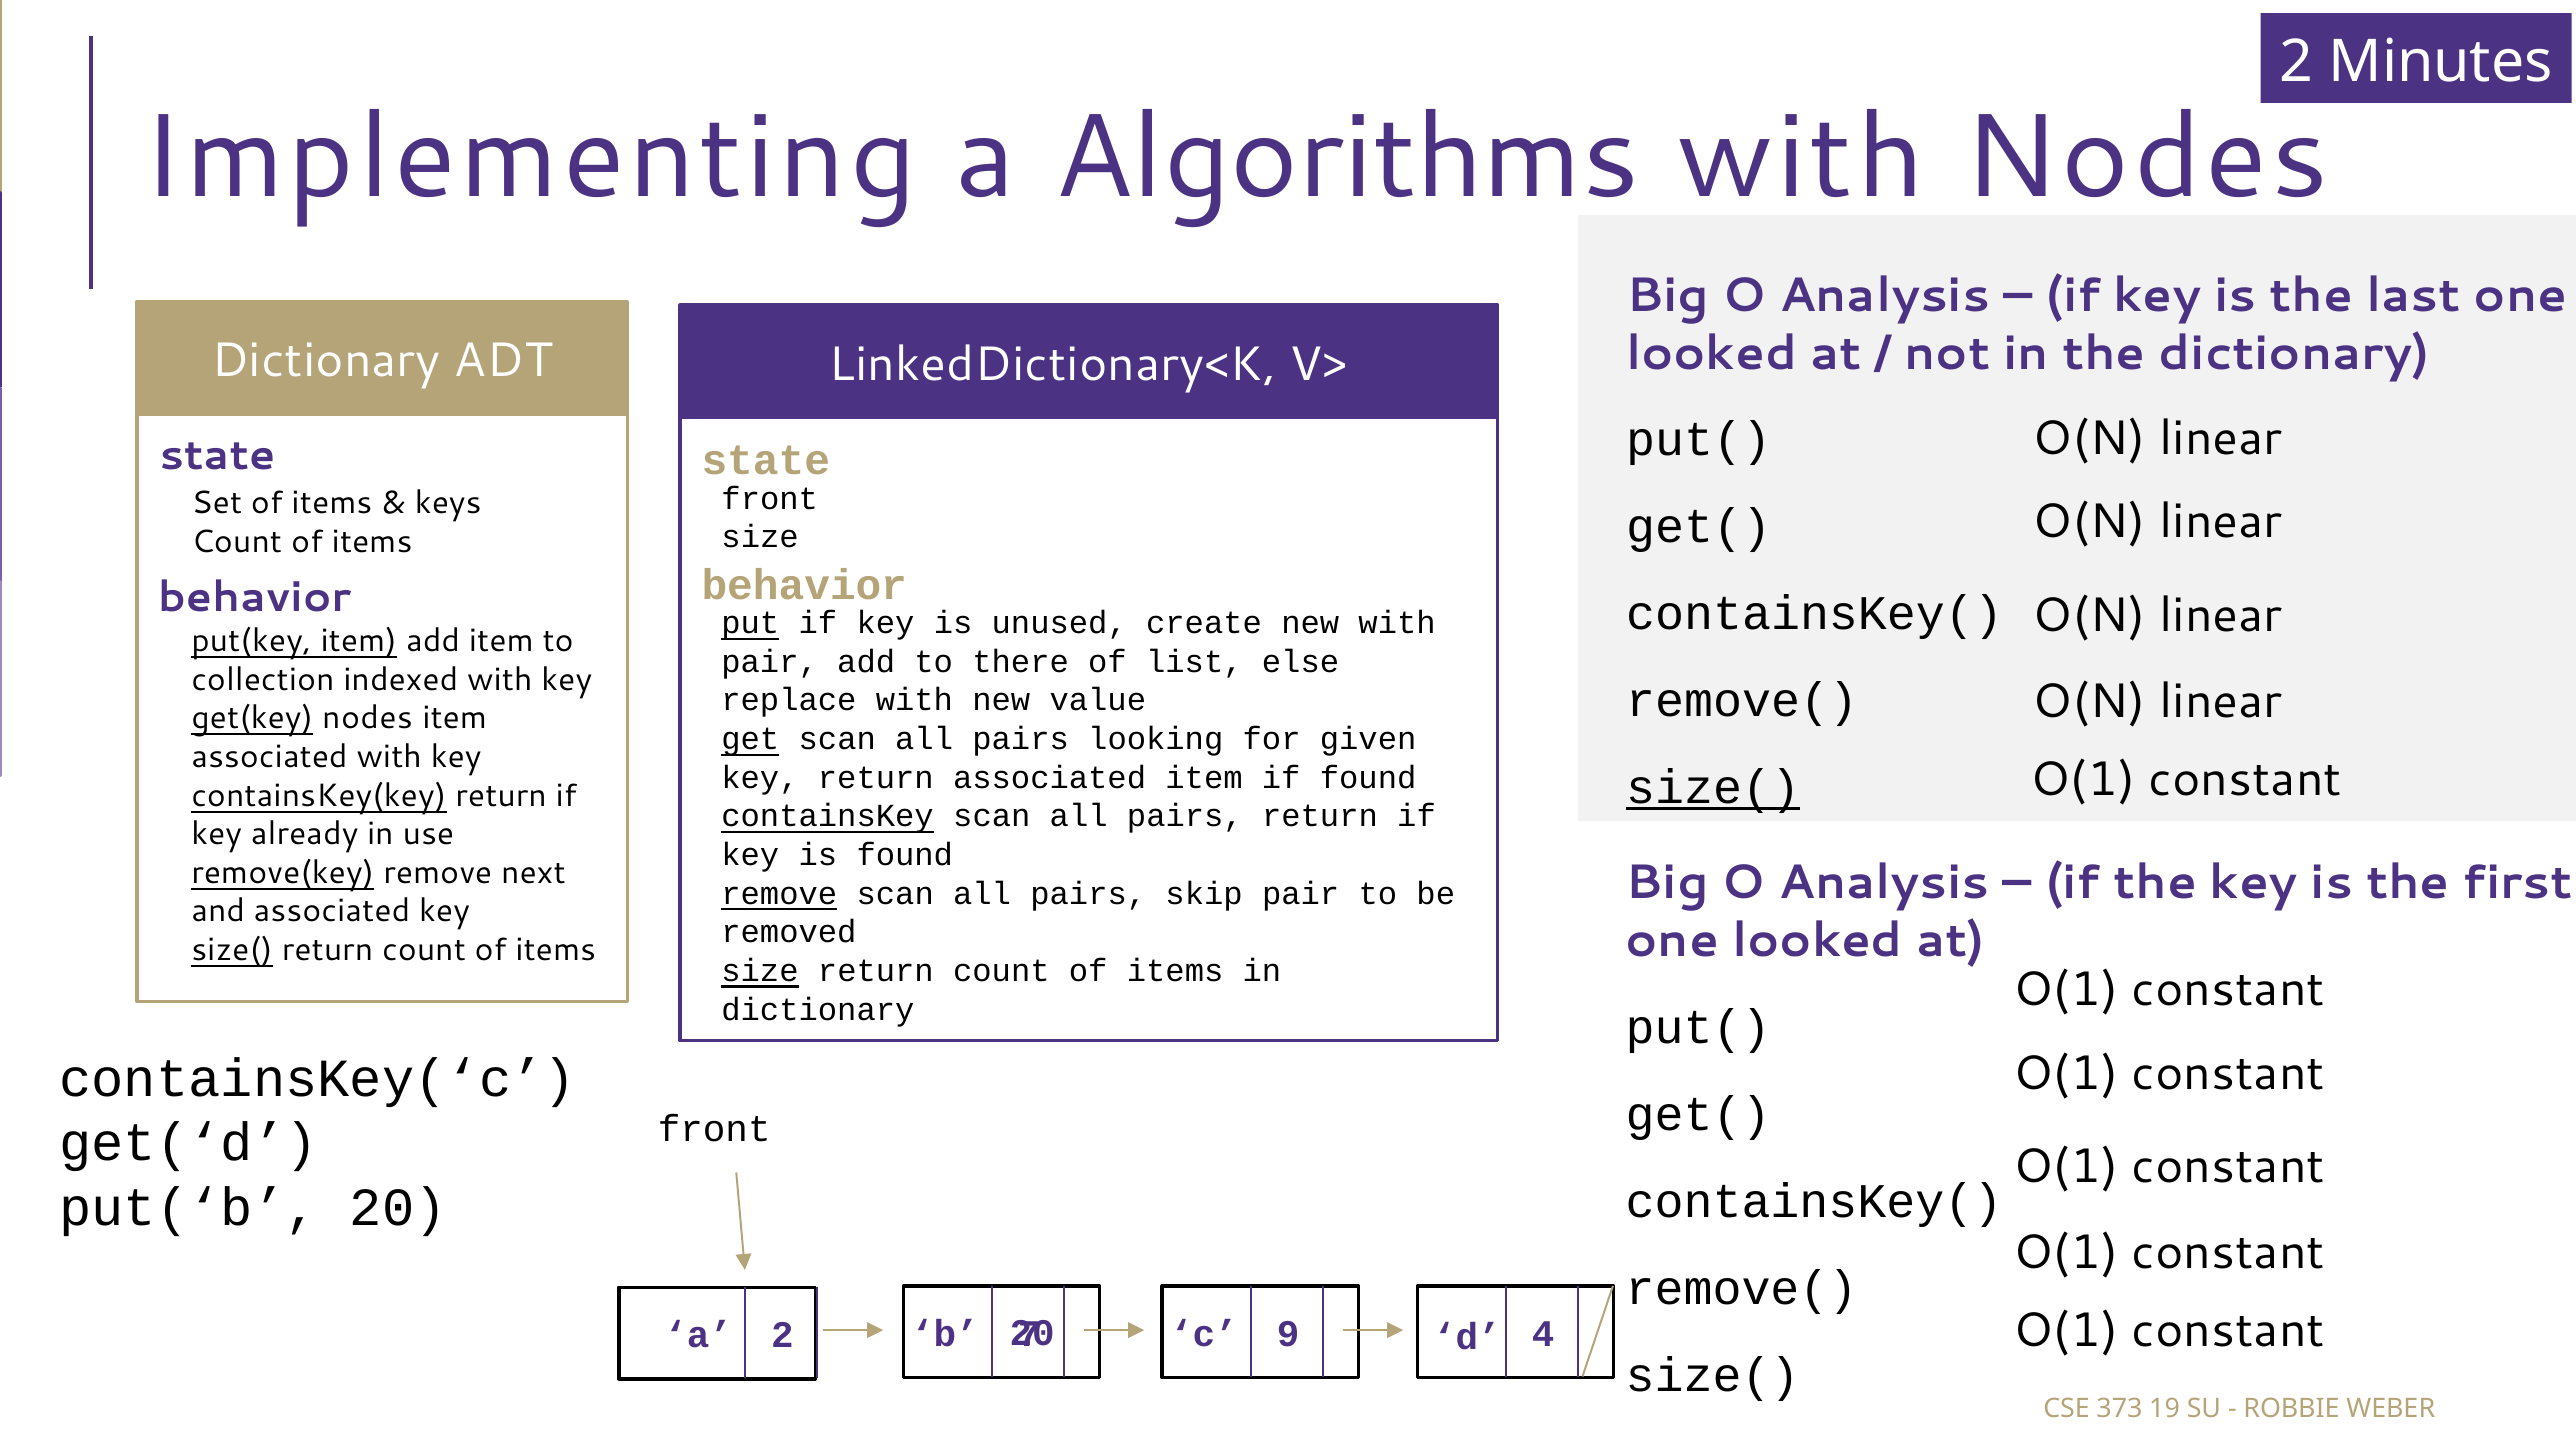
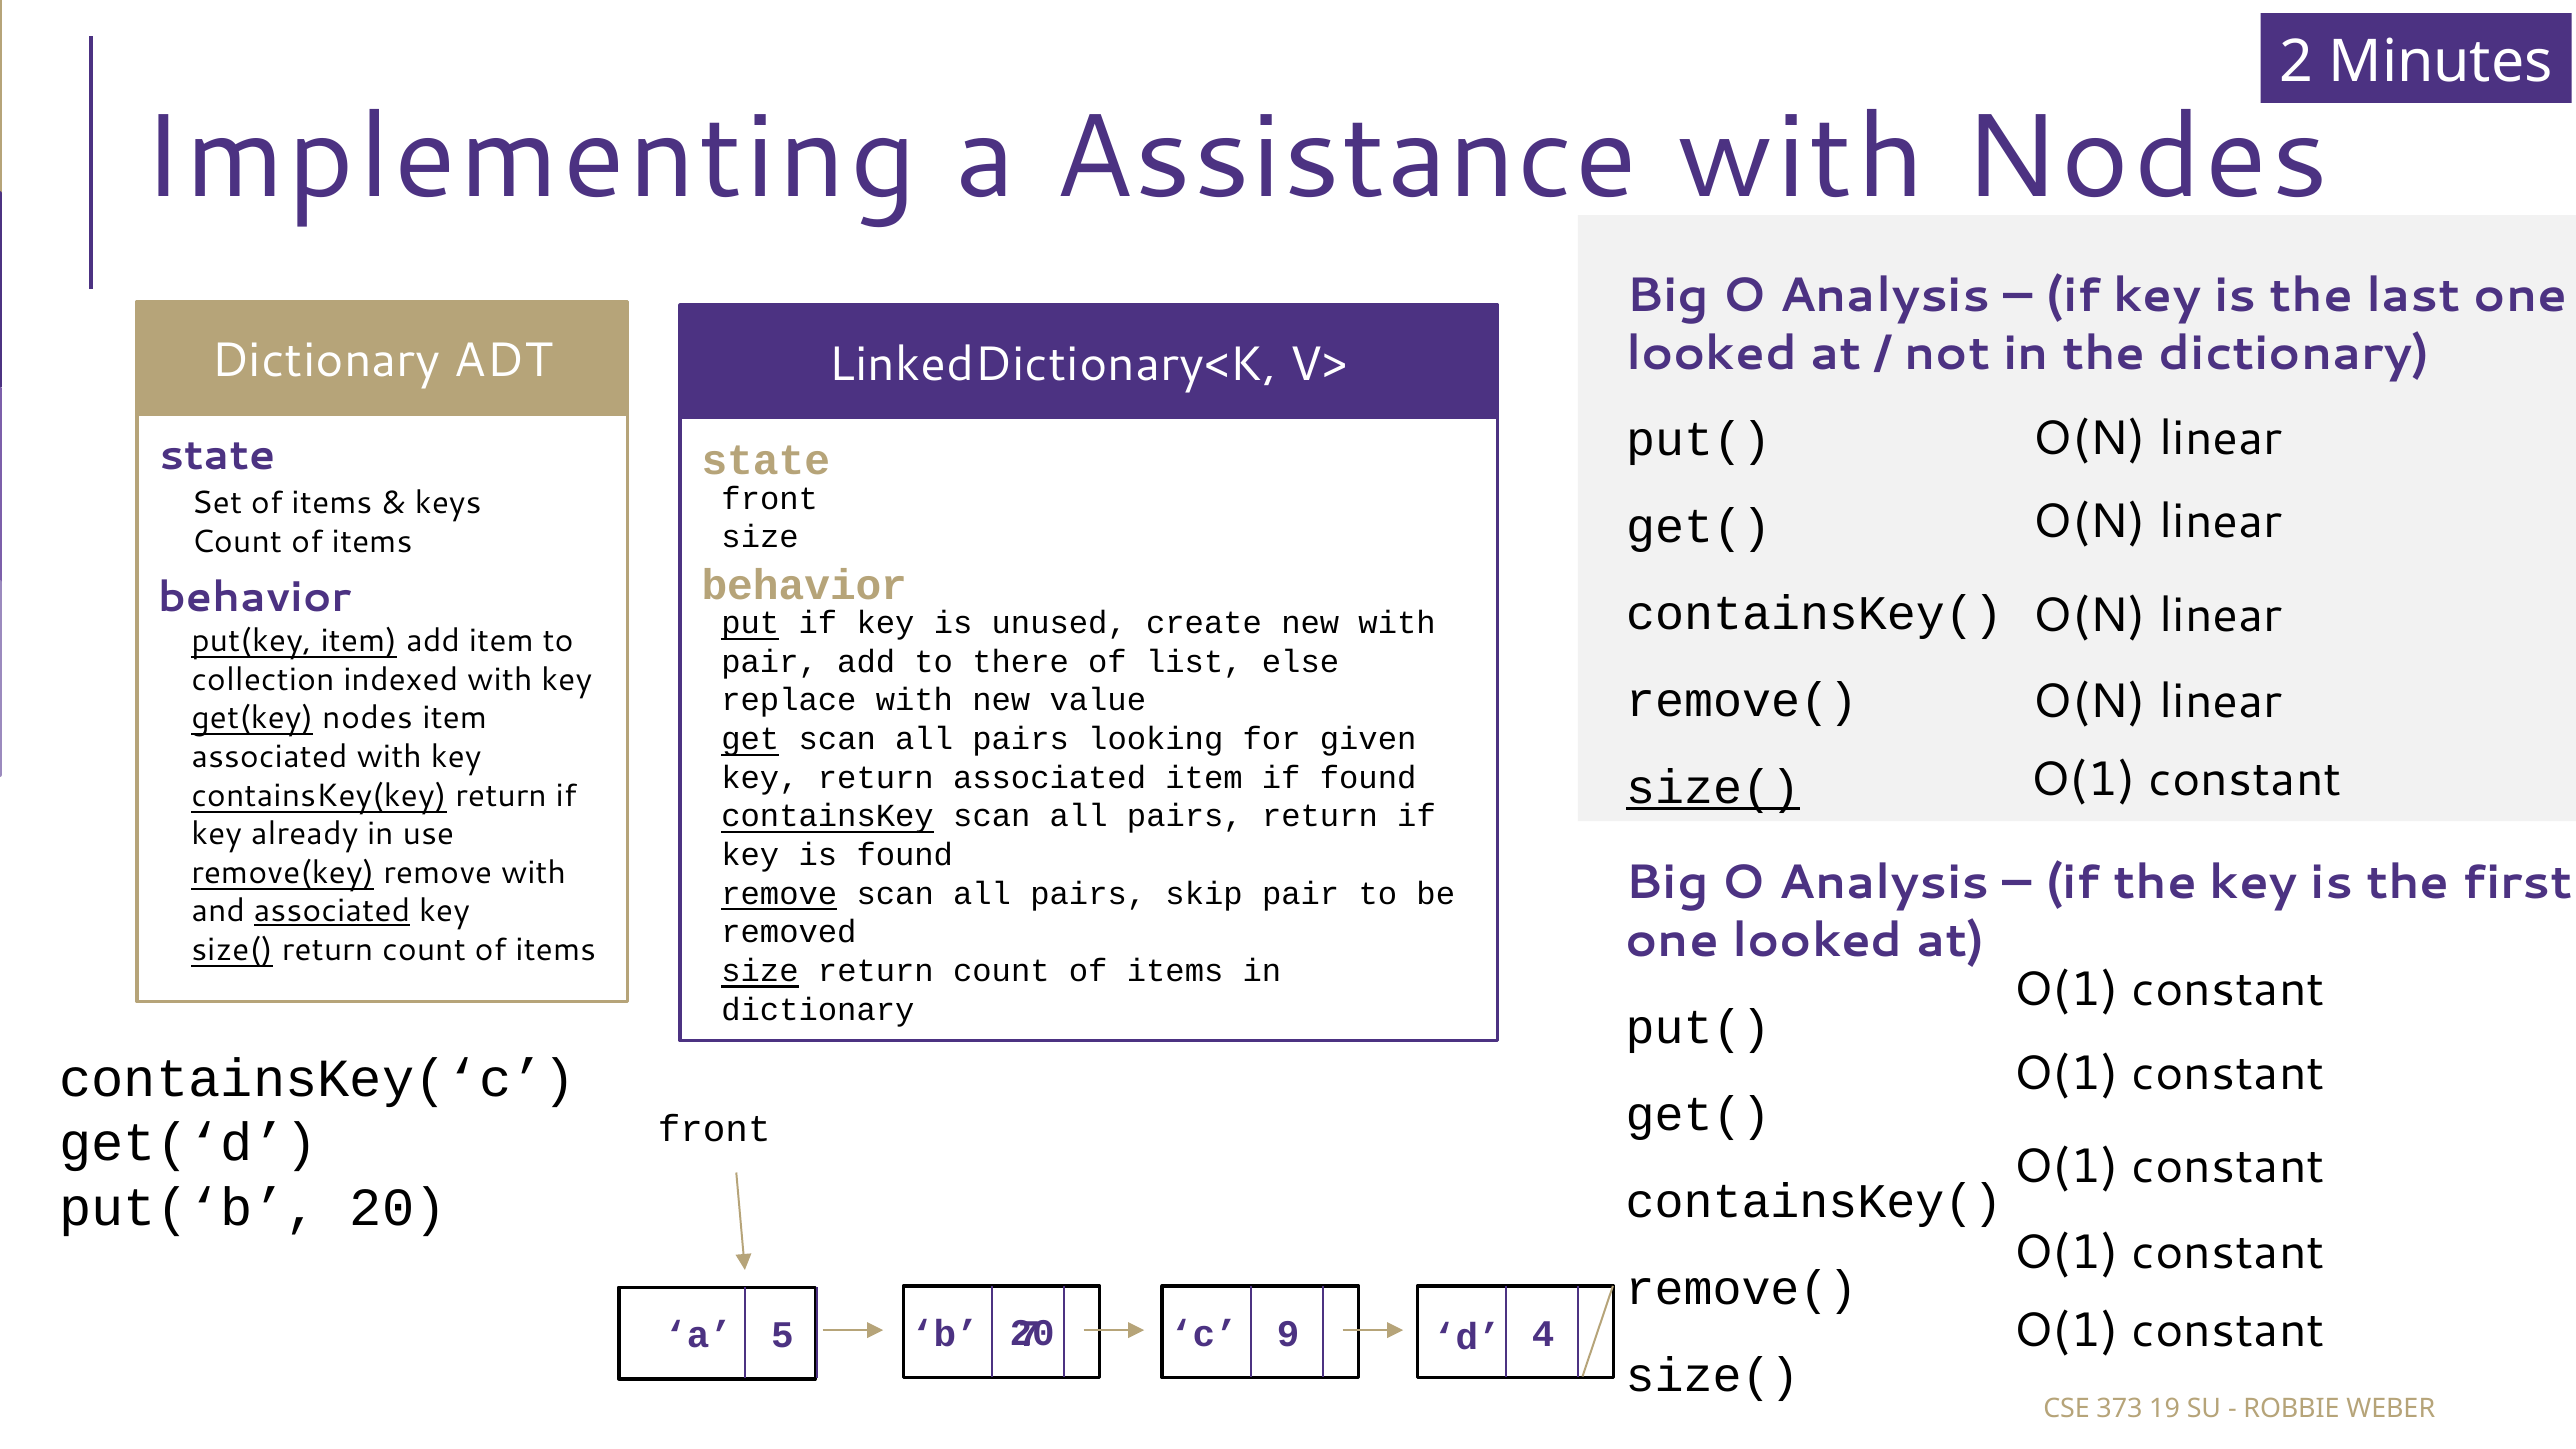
Algorithms: Algorithms -> Assistance
remove next: next -> with
associated at (332, 911) underline: none -> present
a 2: 2 -> 5
